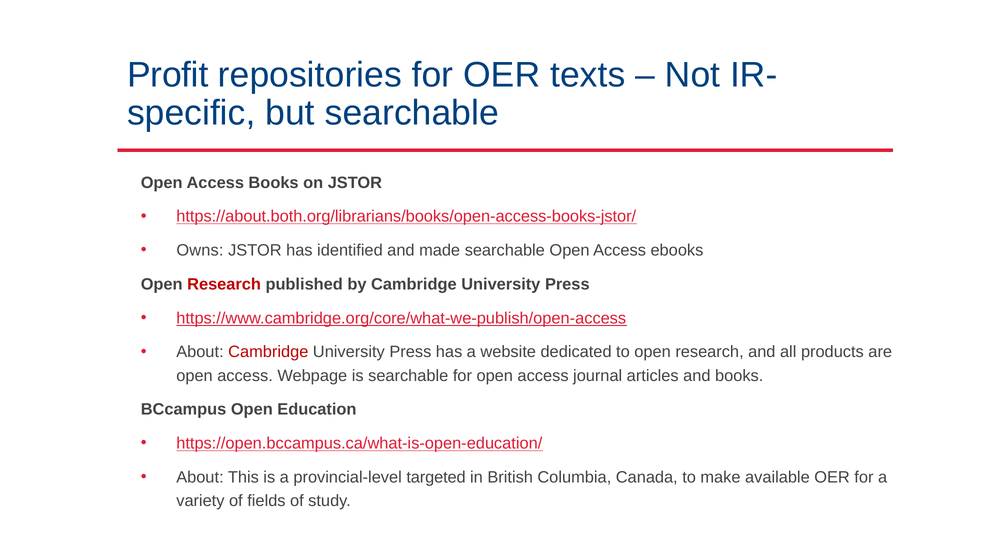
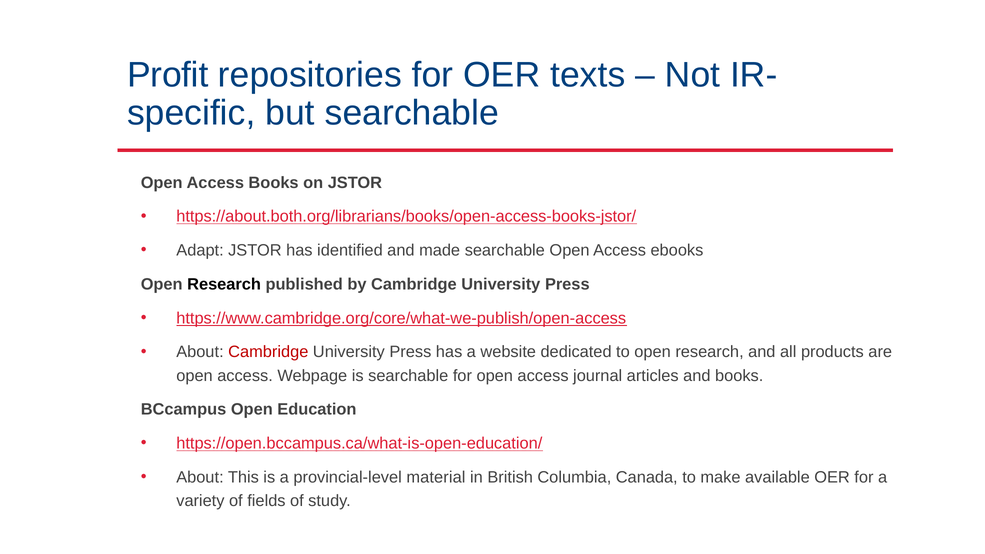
Owns: Owns -> Adapt
Research at (224, 284) colour: red -> black
targeted: targeted -> material
